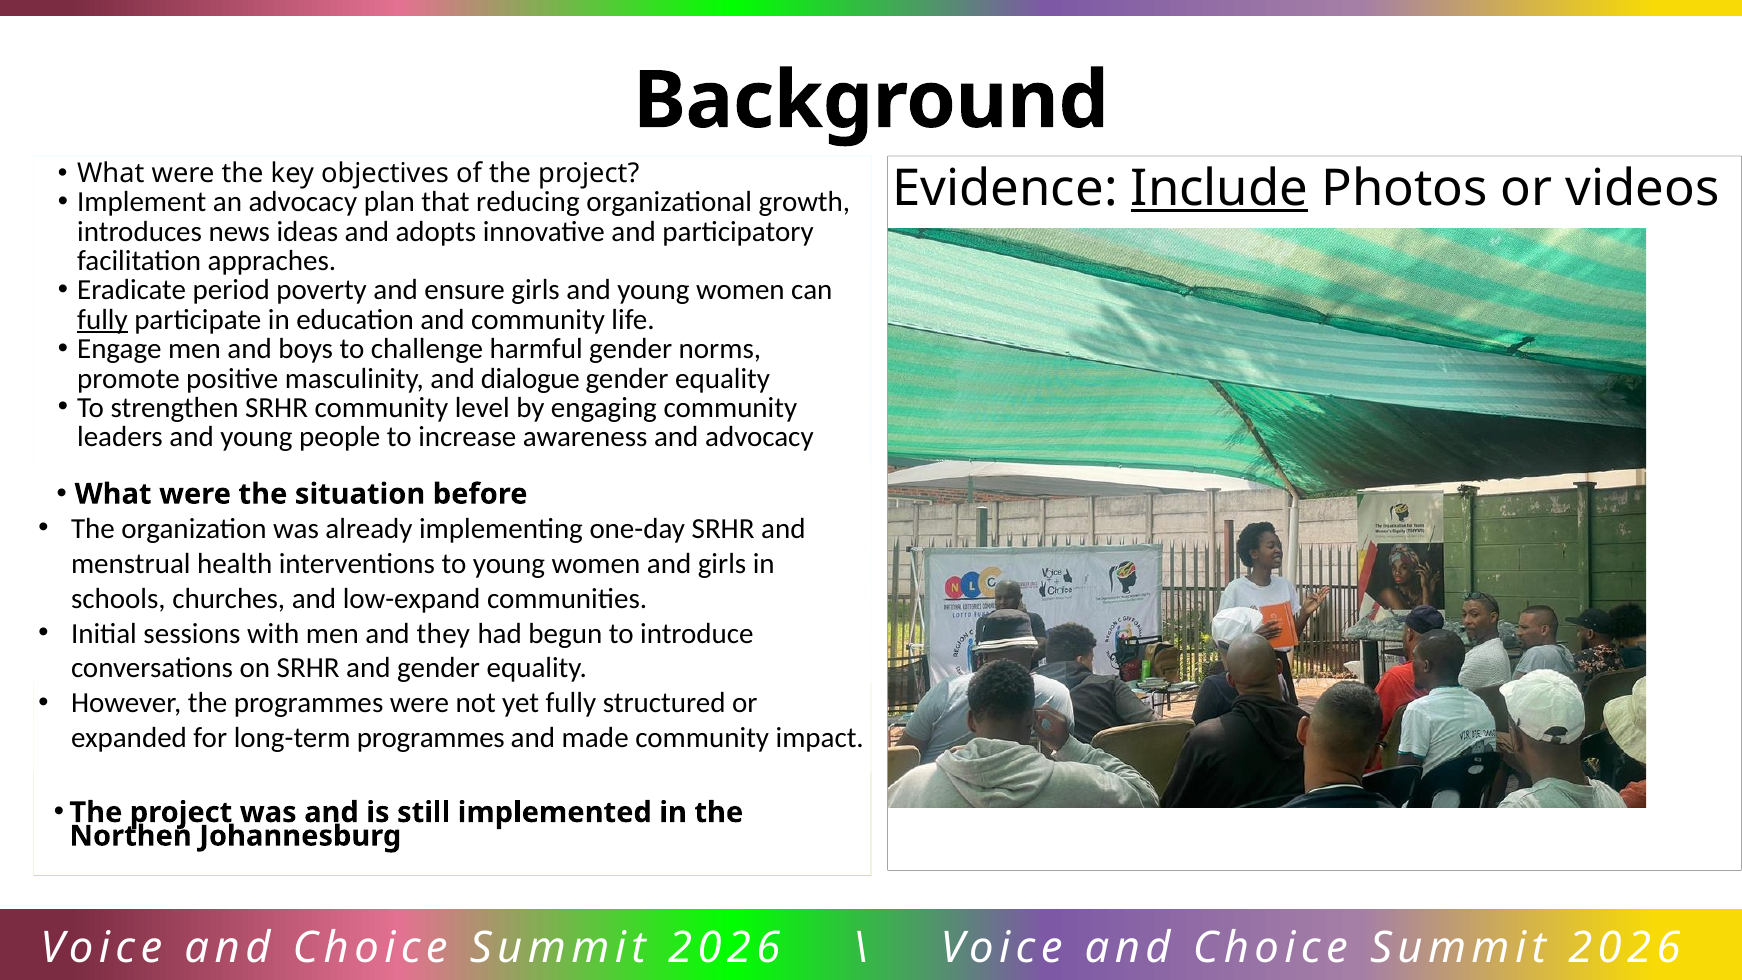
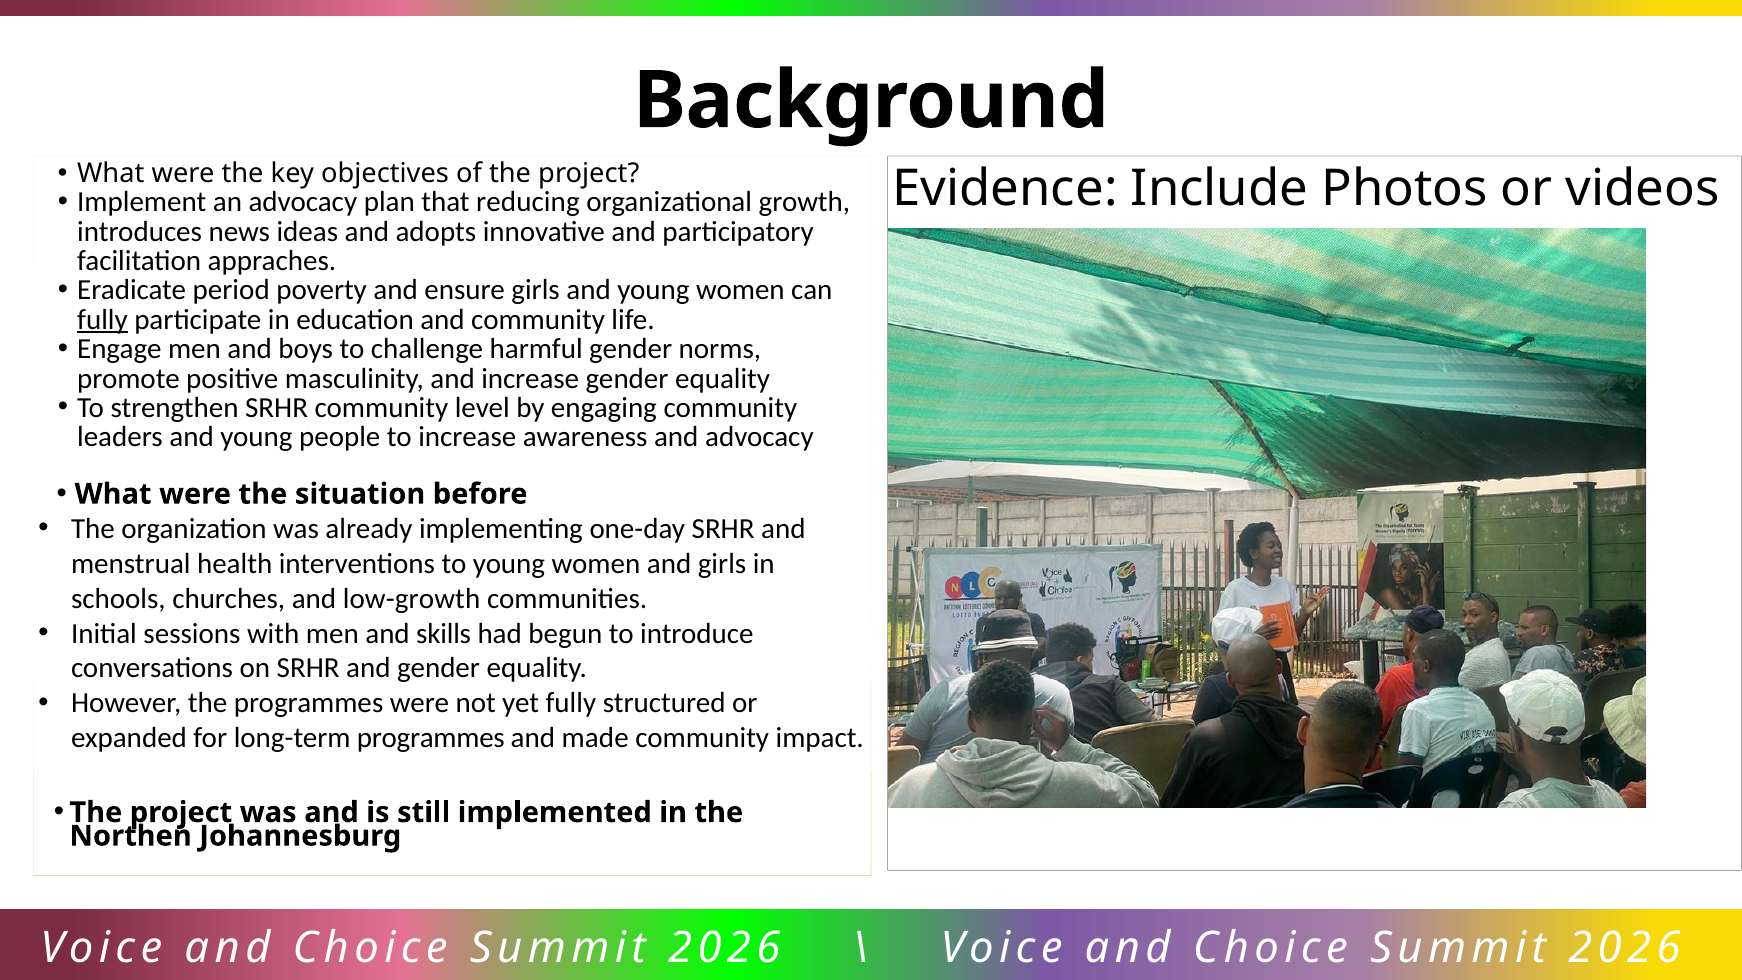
Include underline: present -> none
and dialogue: dialogue -> increase
low-expand: low-expand -> low-growth
they: they -> skills
